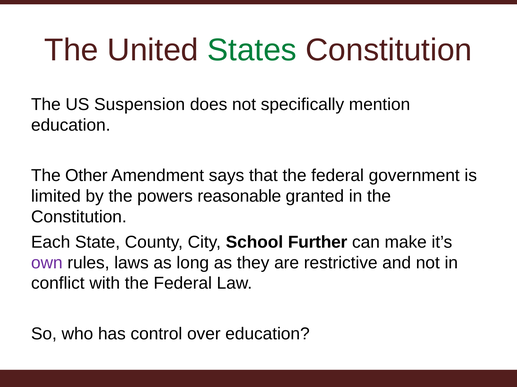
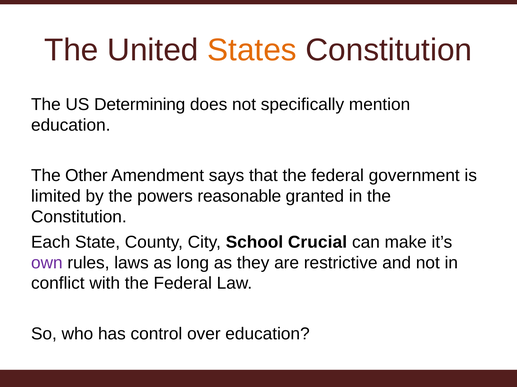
States colour: green -> orange
Suspension: Suspension -> Determining
Further: Further -> Crucial
